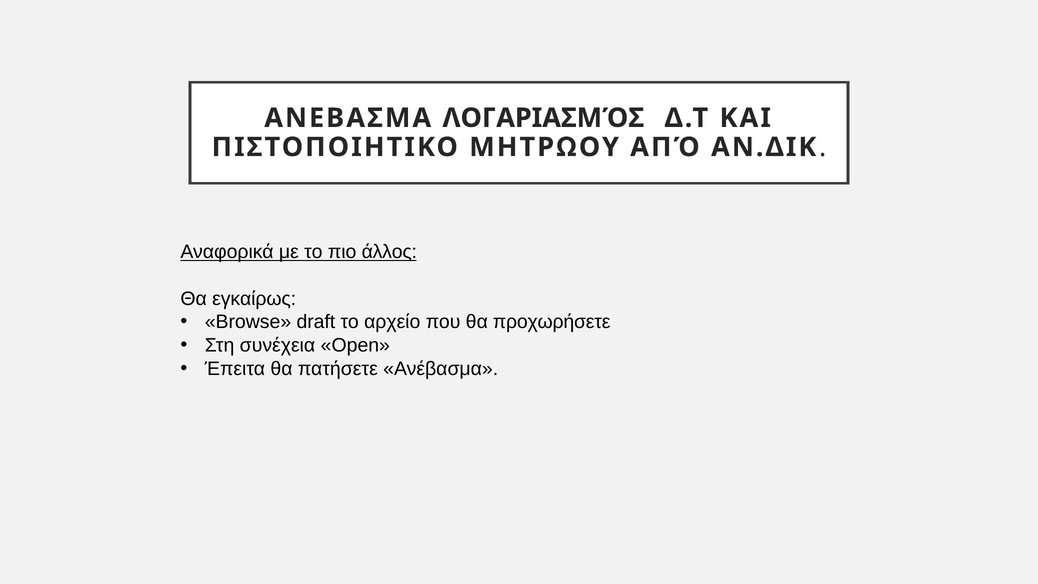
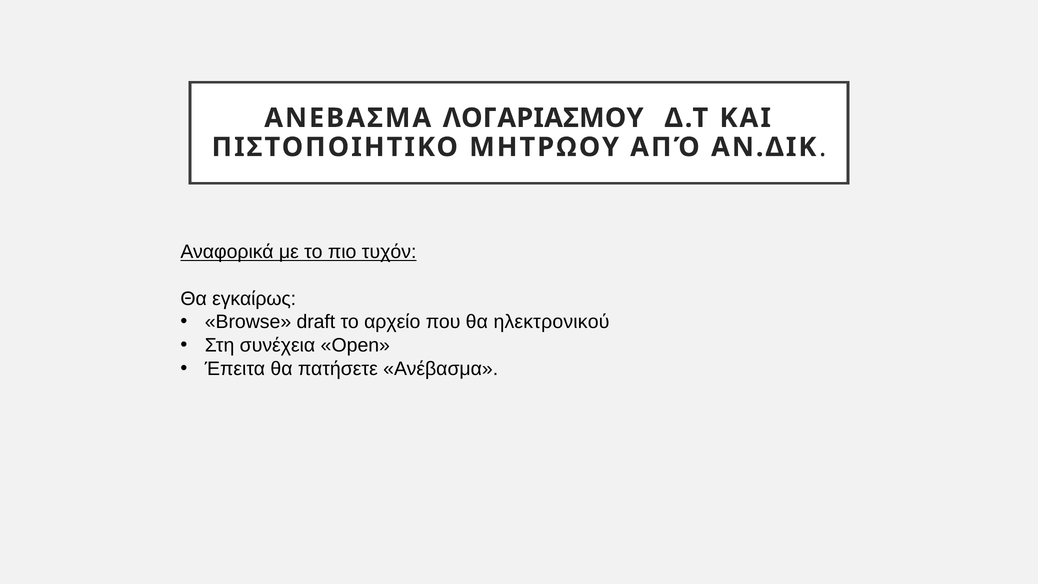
ΛΟΓΑΡΙΑΣΜΌΣ: ΛΟΓΑΡΙΑΣΜΌΣ -> ΛΟΓΑΡΙΑΣΜΟΥ
άλλος: άλλος -> τυχόν
προχωρήσετε: προχωρήσετε -> ηλεκτρονικού
